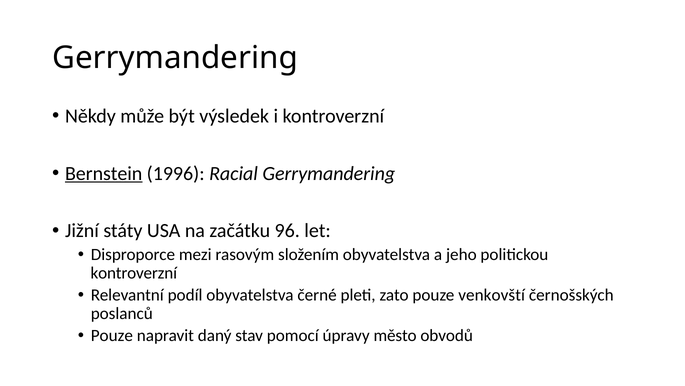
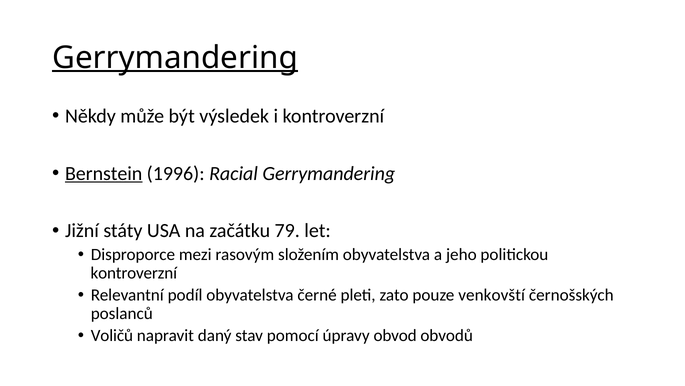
Gerrymandering at (175, 58) underline: none -> present
96: 96 -> 79
Pouze at (112, 335): Pouze -> Voličů
město: město -> obvod
